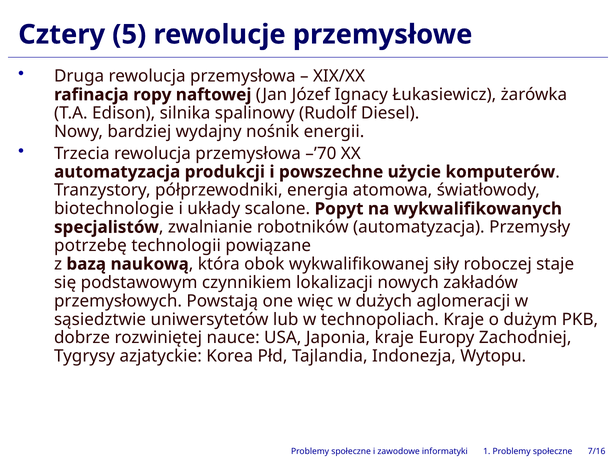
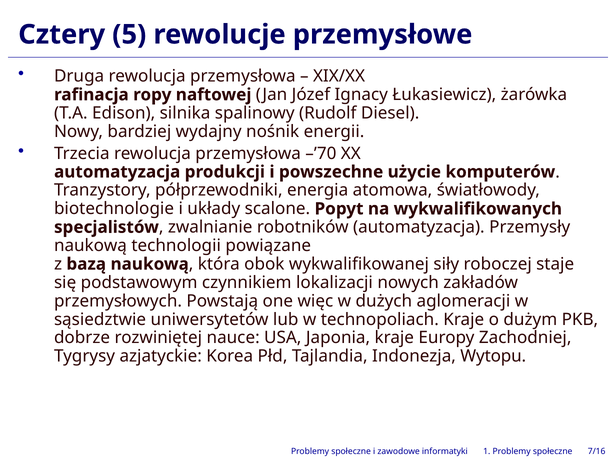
potrzebę at (90, 245): potrzebę -> naukową
